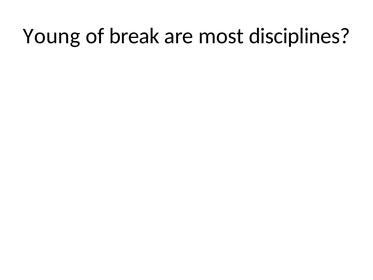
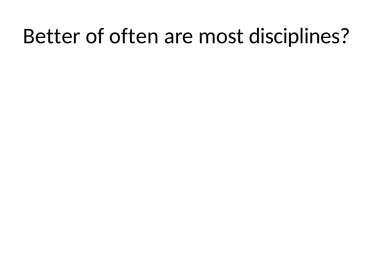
Young: Young -> Better
break: break -> often
